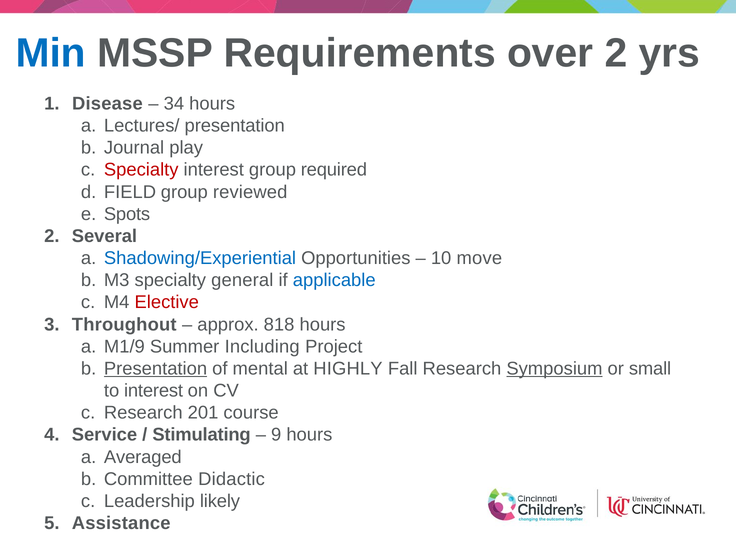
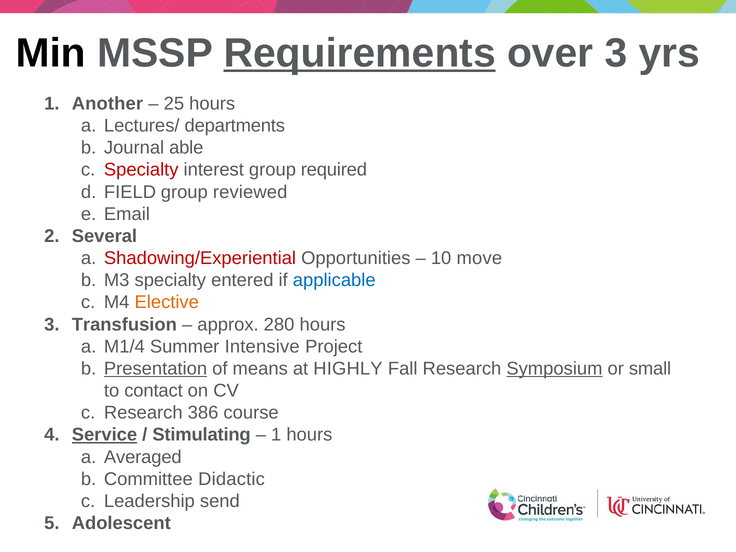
Min colour: blue -> black
Requirements underline: none -> present
over 2: 2 -> 3
Disease: Disease -> Another
34: 34 -> 25
Lectures/ presentation: presentation -> departments
play: play -> able
Spots: Spots -> Email
Shadowing/Experiential colour: blue -> red
general: general -> entered
Elective colour: red -> orange
Throughout: Throughout -> Transfusion
818: 818 -> 280
M1/9: M1/9 -> M1/4
Including: Including -> Intensive
mental: mental -> means
to interest: interest -> contact
201: 201 -> 386
Service underline: none -> present
9 at (276, 435): 9 -> 1
likely: likely -> send
Assistance: Assistance -> Adolescent
